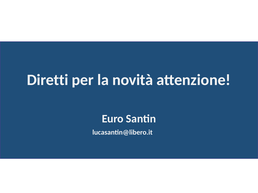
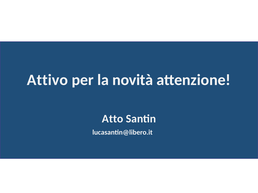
Diretti: Diretti -> Attivo
Euro: Euro -> Atto
